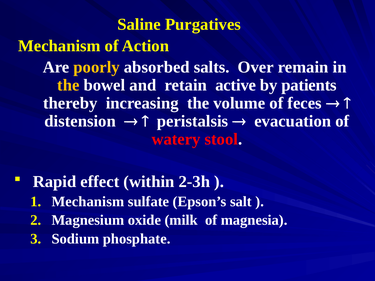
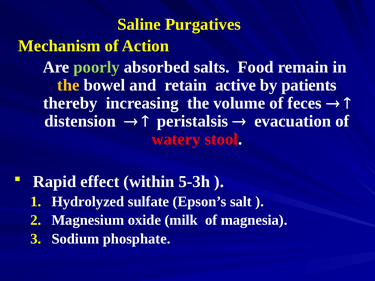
poorly colour: yellow -> light green
Over: Over -> Food
2-3h: 2-3h -> 5-3h
Mechanism at (88, 202): Mechanism -> Hydrolyzed
